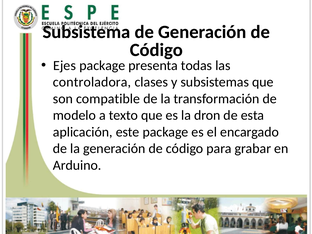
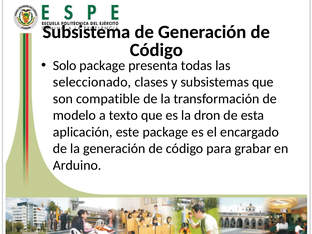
Ejes: Ejes -> Solo
controladora: controladora -> seleccionado
